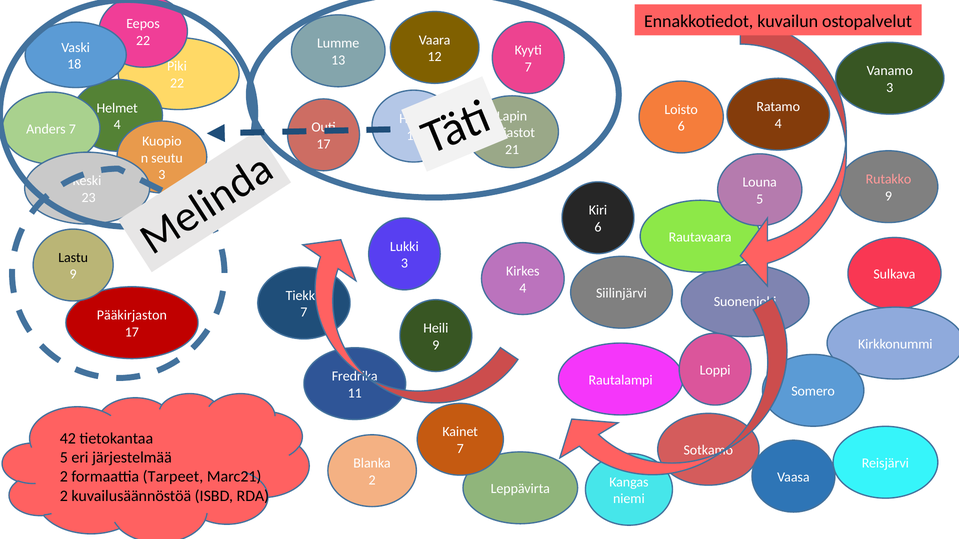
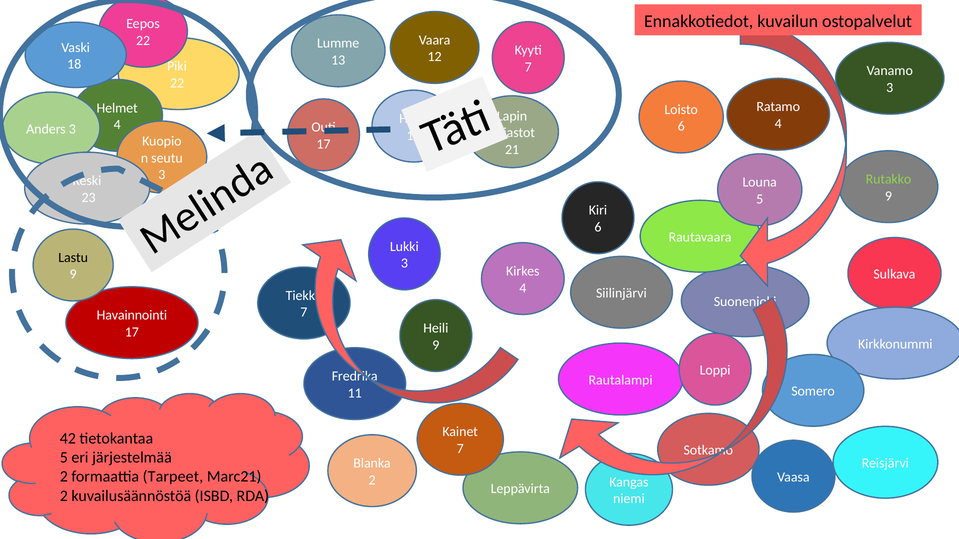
Anders 7: 7 -> 3
Rutakko colour: pink -> light green
Pääkirjaston: Pääkirjaston -> Havainnointi
